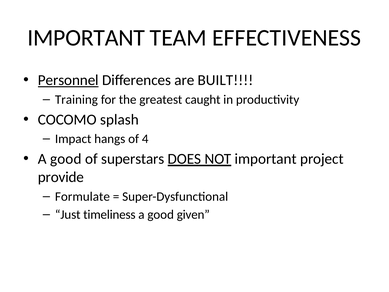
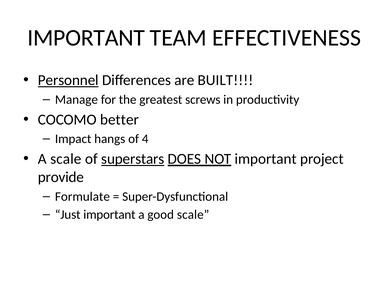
Training: Training -> Manage
caught: caught -> screws
splash: splash -> better
good at (66, 159): good -> scale
superstars underline: none -> present
Just timeliness: timeliness -> important
good given: given -> scale
